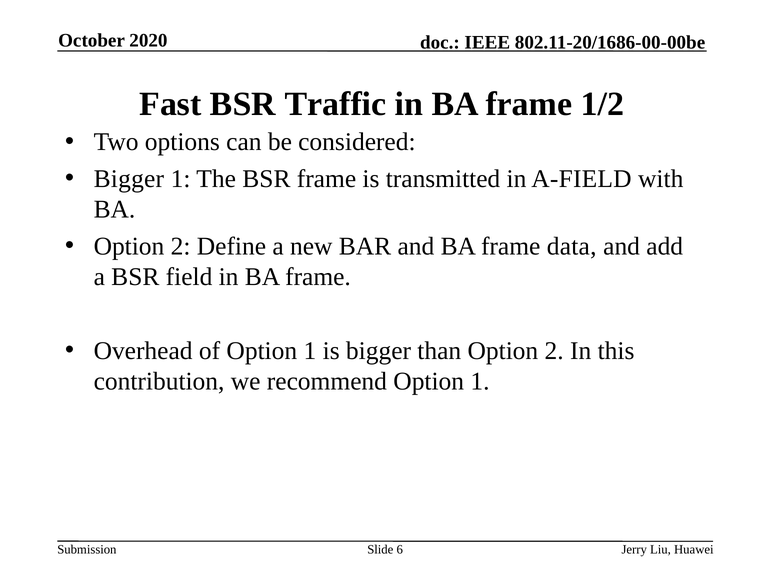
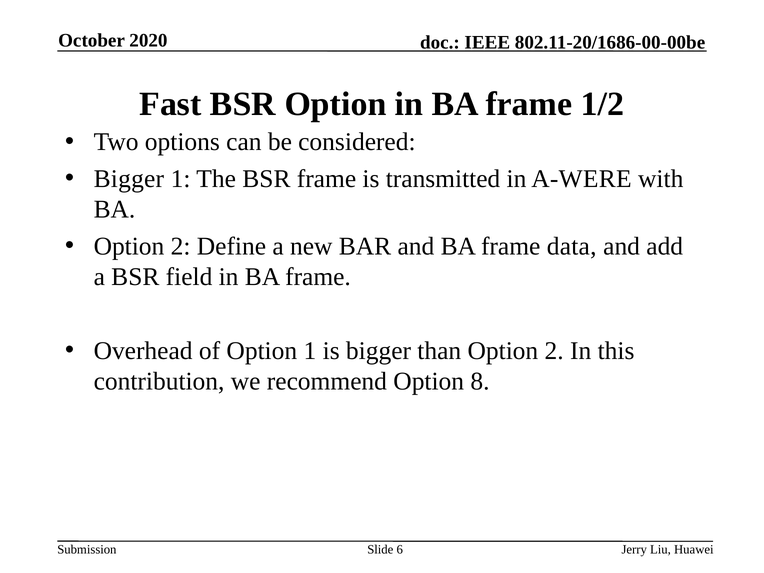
BSR Traffic: Traffic -> Option
A-FIELD: A-FIELD -> A-WERE
recommend Option 1: 1 -> 8
